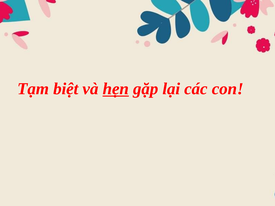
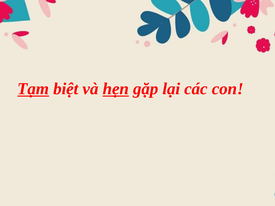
Tạm underline: none -> present
